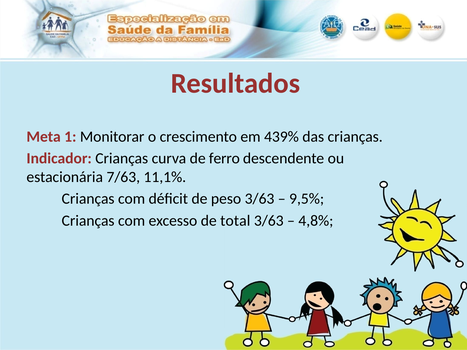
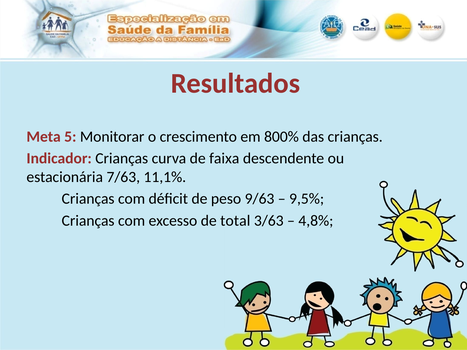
1: 1 -> 5
439%: 439% -> 800%
ferro: ferro -> faixa
peso 3/63: 3/63 -> 9/63
